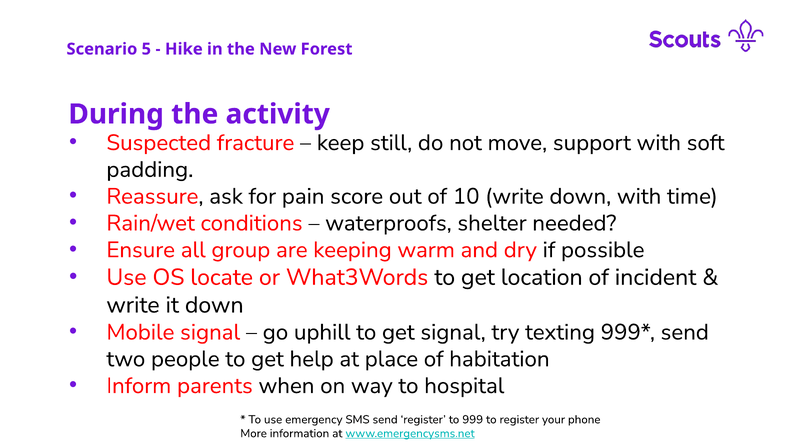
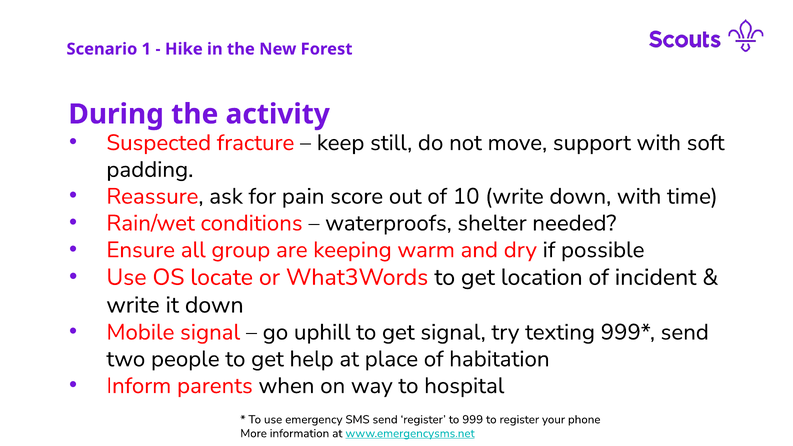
5: 5 -> 1
